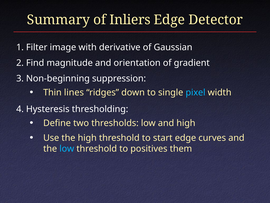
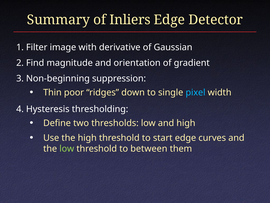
lines: lines -> poor
low at (67, 148) colour: light blue -> light green
positives: positives -> between
